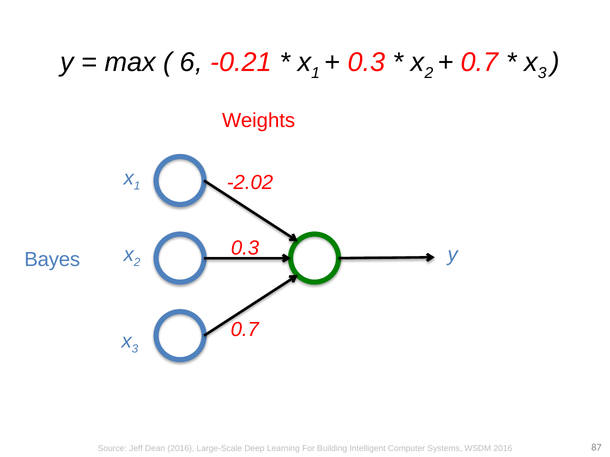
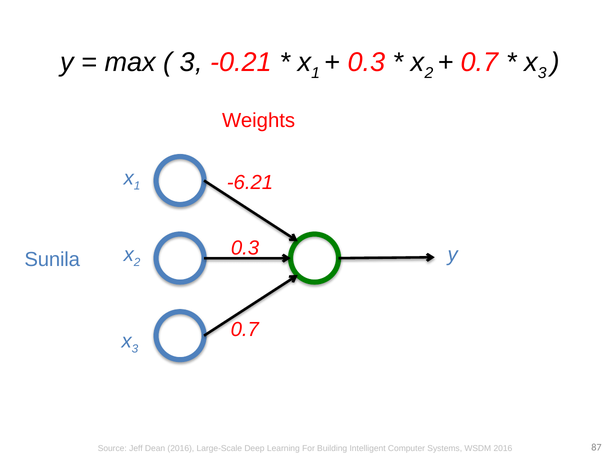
6 at (191, 63): 6 -> 3
-2.02: -2.02 -> -6.21
Bayes: Bayes -> Sunila
